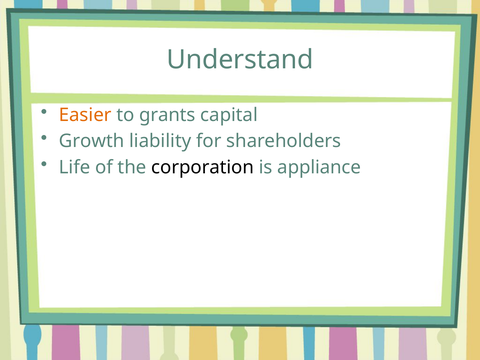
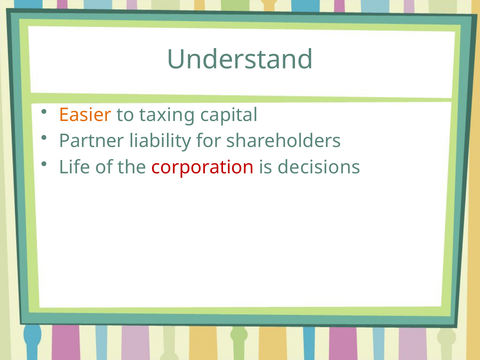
grants: grants -> taxing
Growth: Growth -> Partner
corporation colour: black -> red
appliance: appliance -> decisions
